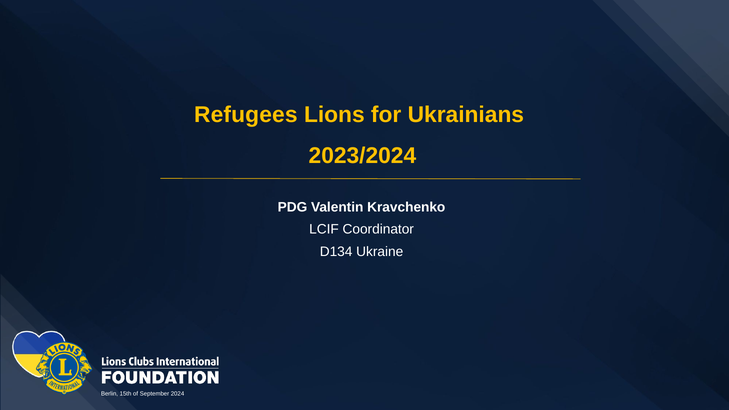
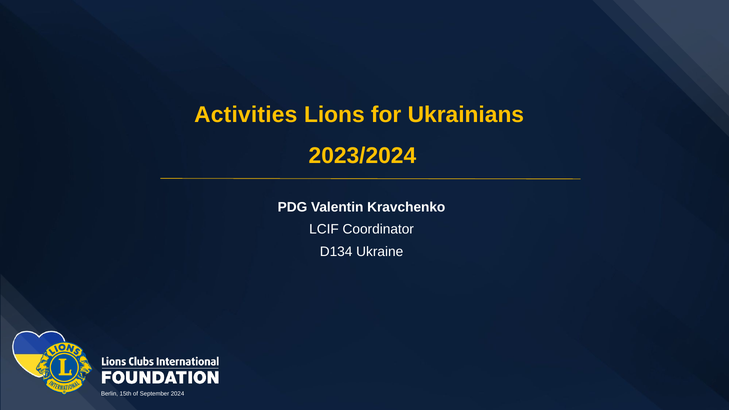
Refugees: Refugees -> Activities
